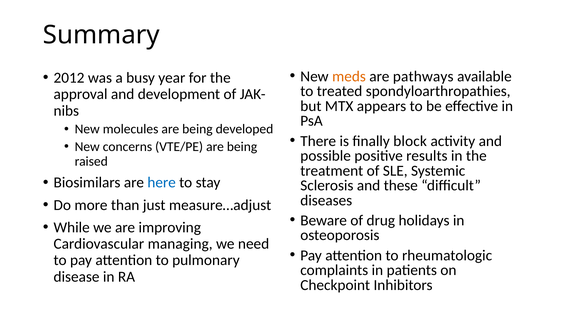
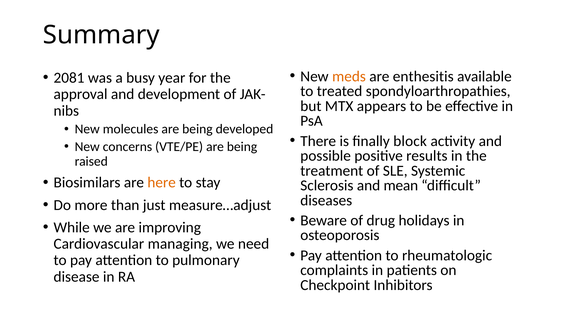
pathways: pathways -> enthesitis
2012: 2012 -> 2081
here colour: blue -> orange
these: these -> mean
